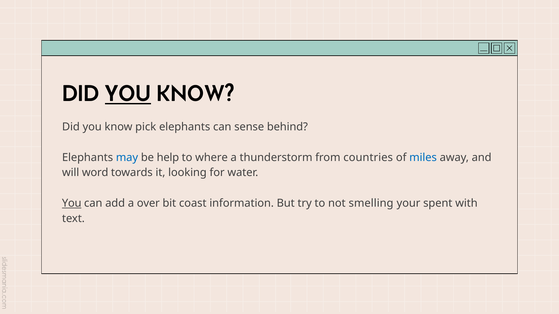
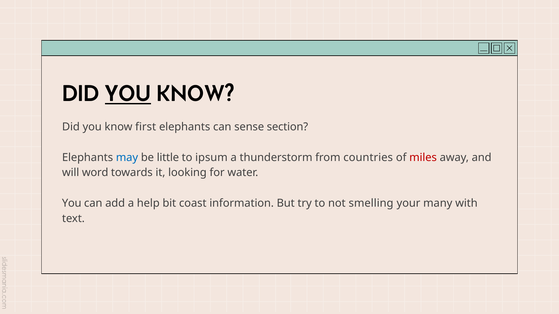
pick: pick -> first
behind: behind -> section
help: help -> little
where: where -> ipsum
miles colour: blue -> red
You at (72, 203) underline: present -> none
over: over -> help
spent: spent -> many
